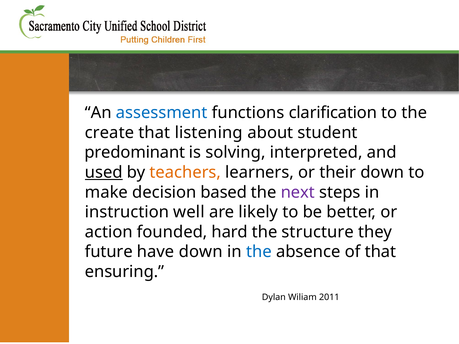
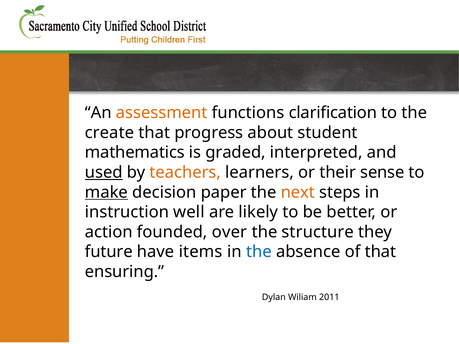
assessment colour: blue -> orange
listening: listening -> progress
predominant: predominant -> mathematics
solving: solving -> graded
their down: down -> sense
make underline: none -> present
based: based -> paper
next colour: purple -> orange
hard: hard -> over
have down: down -> items
